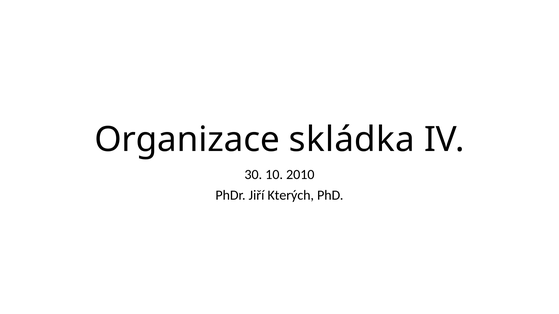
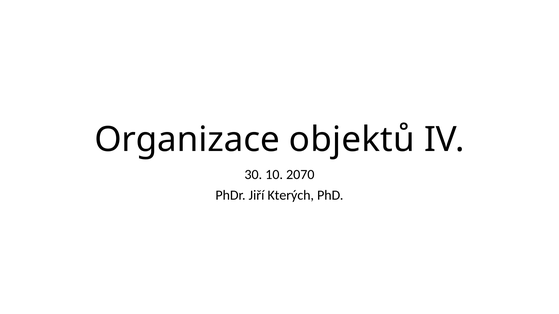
skládka: skládka -> objektů
2010: 2010 -> 2070
